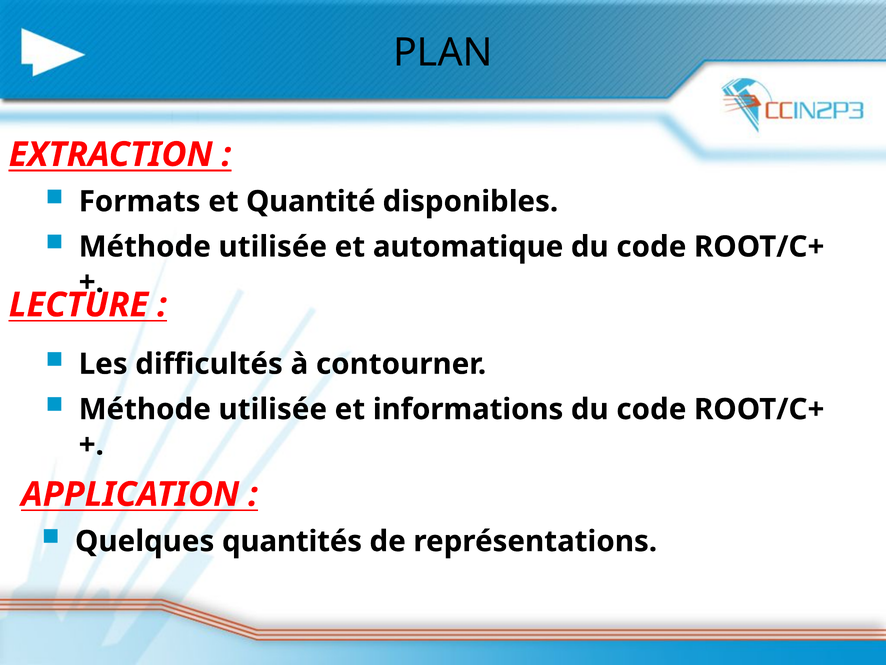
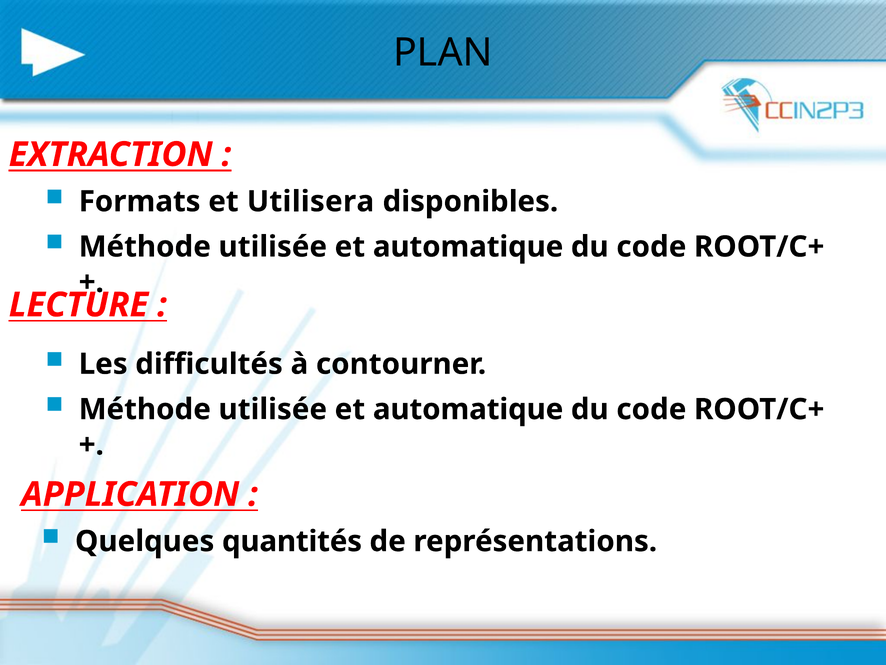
Quantité: Quantité -> Utilisera
informations at (468, 409): informations -> automatique
